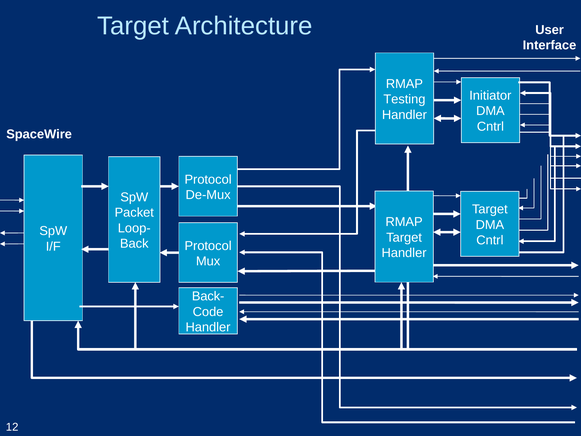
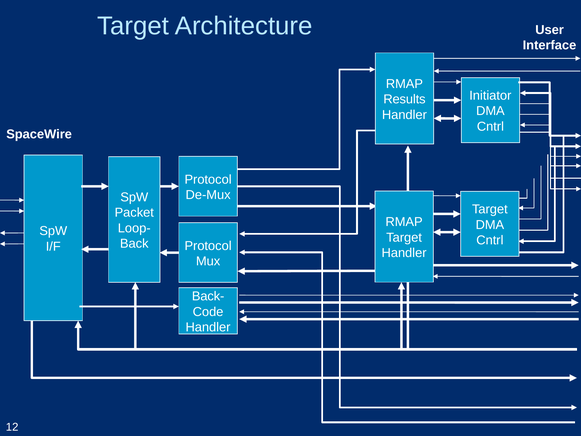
Testing: Testing -> Results
